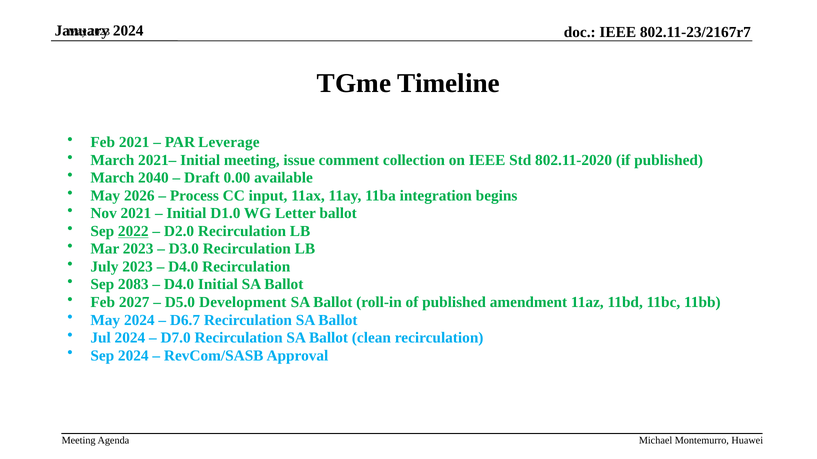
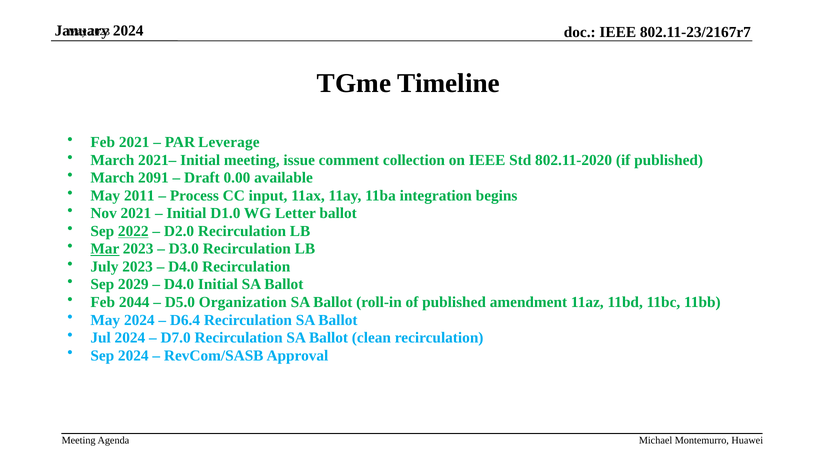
2040: 2040 -> 2091
2026: 2026 -> 2011
Mar underline: none -> present
2083: 2083 -> 2029
2027: 2027 -> 2044
Development: Development -> Organization
D6.7: D6.7 -> D6.4
